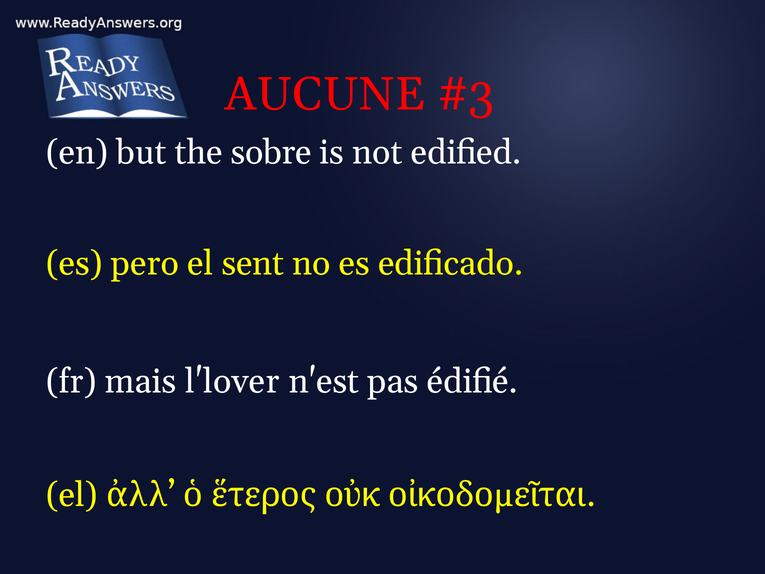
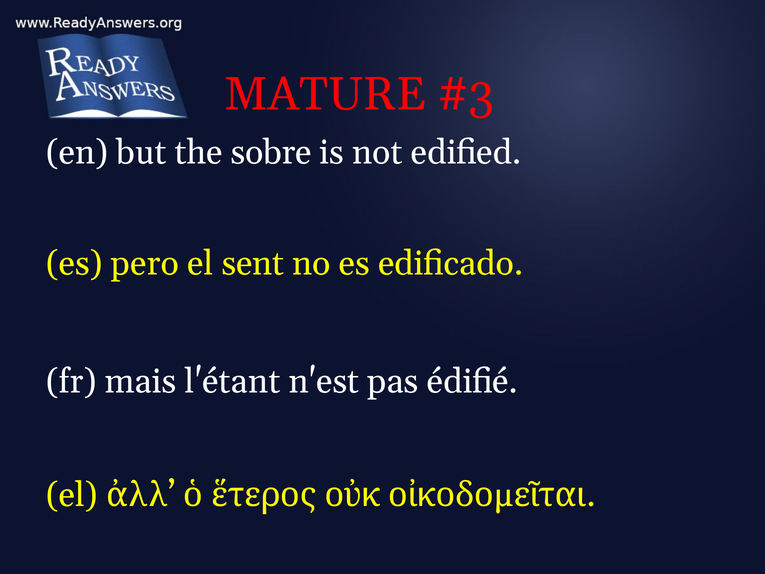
AUCUNE: AUCUNE -> MATURE
l'lover: l'lover -> l'étant
